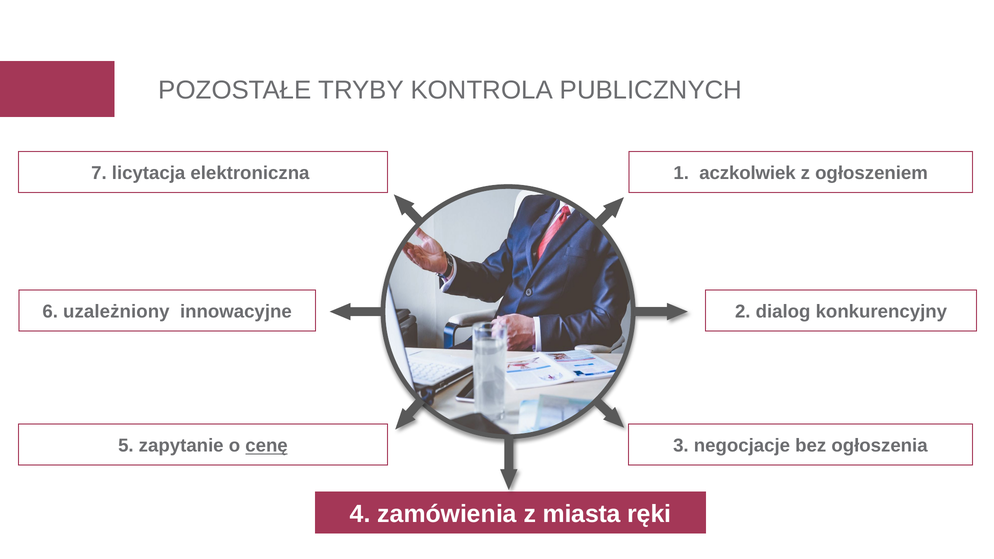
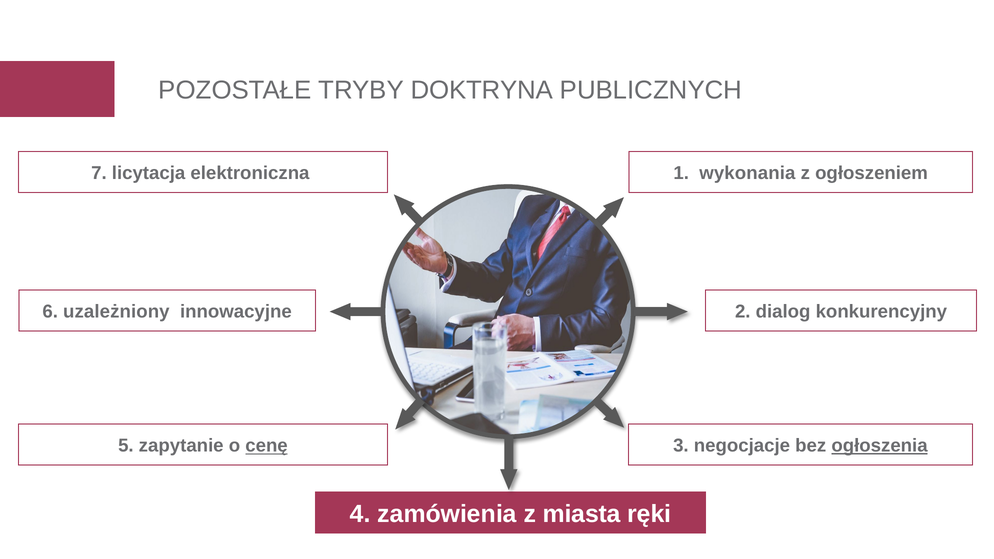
KONTROLA: KONTROLA -> DOKTRYNA
aczkolwiek: aczkolwiek -> wykonania
ogłoszenia underline: none -> present
